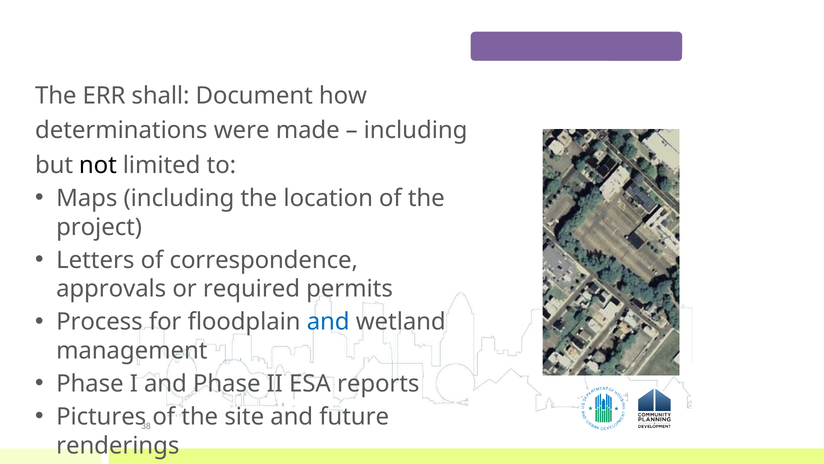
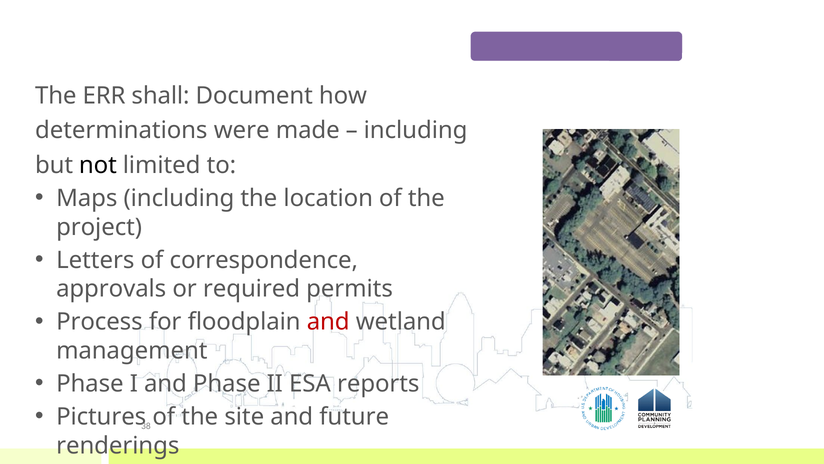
and at (328, 322) colour: blue -> red
